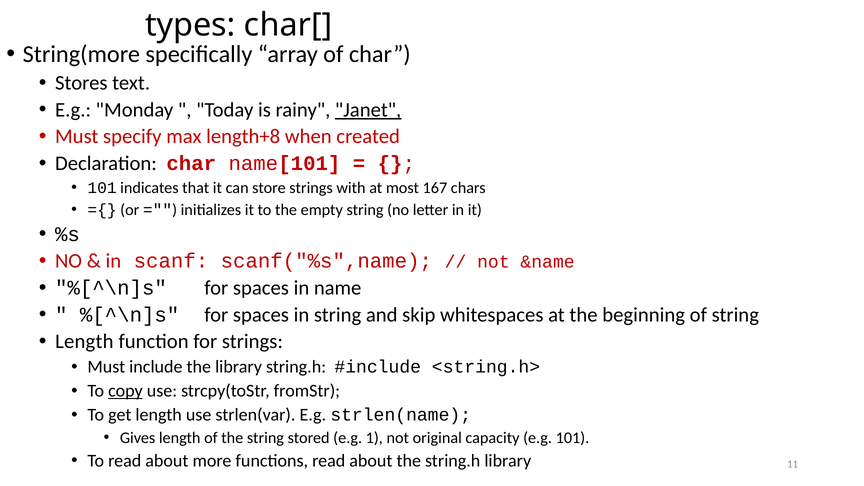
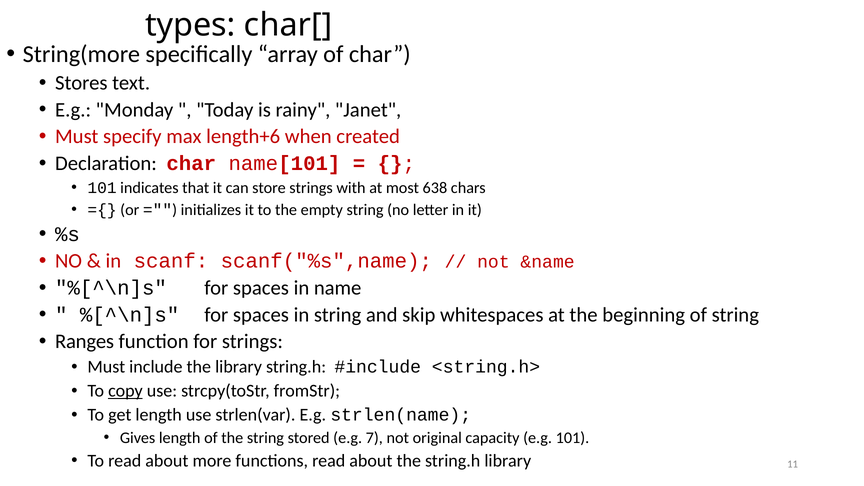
Janet underline: present -> none
length+8: length+8 -> length+6
167: 167 -> 638
Length at (84, 342): Length -> Ranges
1: 1 -> 7
